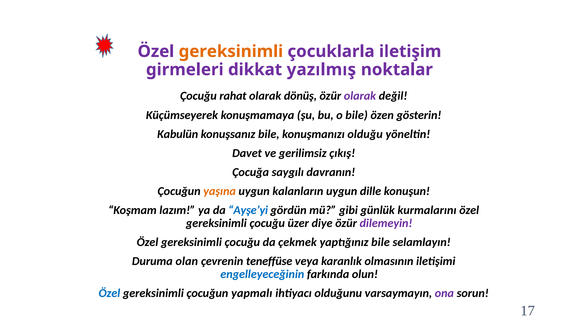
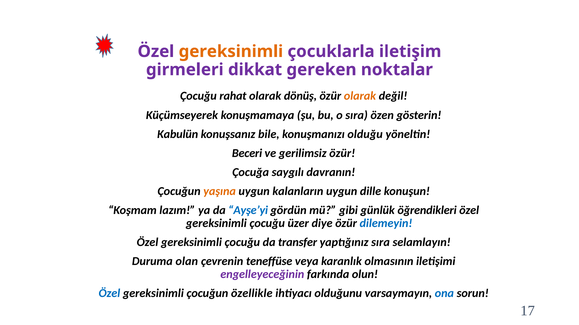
yazılmış: yazılmış -> gereken
olarak at (360, 96) colour: purple -> orange
o bile: bile -> sıra
Davet: Davet -> Beceri
gerilimsiz çıkış: çıkış -> özür
kurmalarını: kurmalarını -> öğrendikleri
dilemeyin colour: purple -> blue
çekmek: çekmek -> transfer
yaptığınız bile: bile -> sıra
engelleyeceğinin colour: blue -> purple
yapmalı: yapmalı -> özellikle
ona colour: purple -> blue
